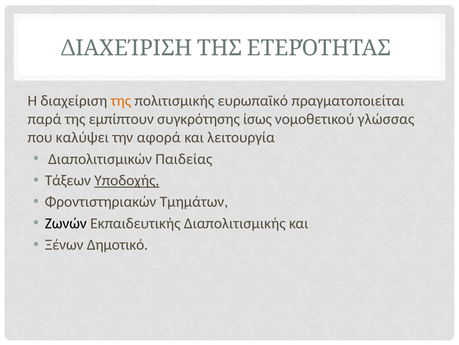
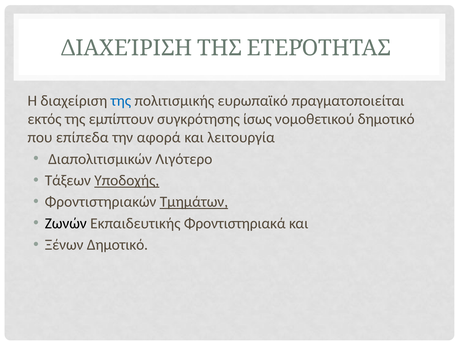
της at (121, 101) colour: orange -> blue
παρά: παρά -> εκτός
νομοθετικού γλώσσας: γλώσσας -> δημοτικό
καλύψει: καλύψει -> επίπεδα
Παιδείας: Παιδείας -> Λιγότερο
Τμημάτων underline: none -> present
Διαπολιτισμικής: Διαπολιτισμικής -> Φροντιστηριακά
